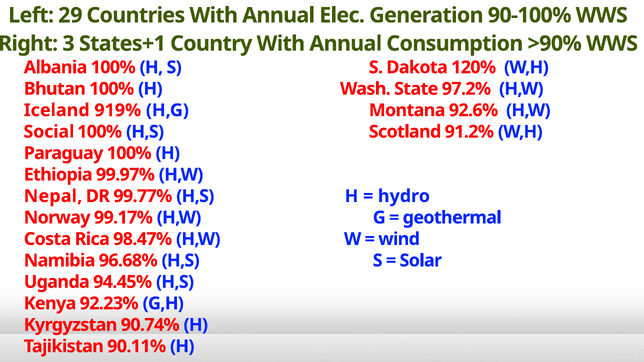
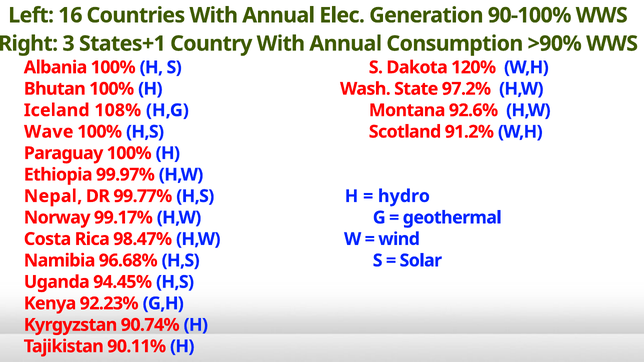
29: 29 -> 16
919%: 919% -> 108%
Social: Social -> Wave
